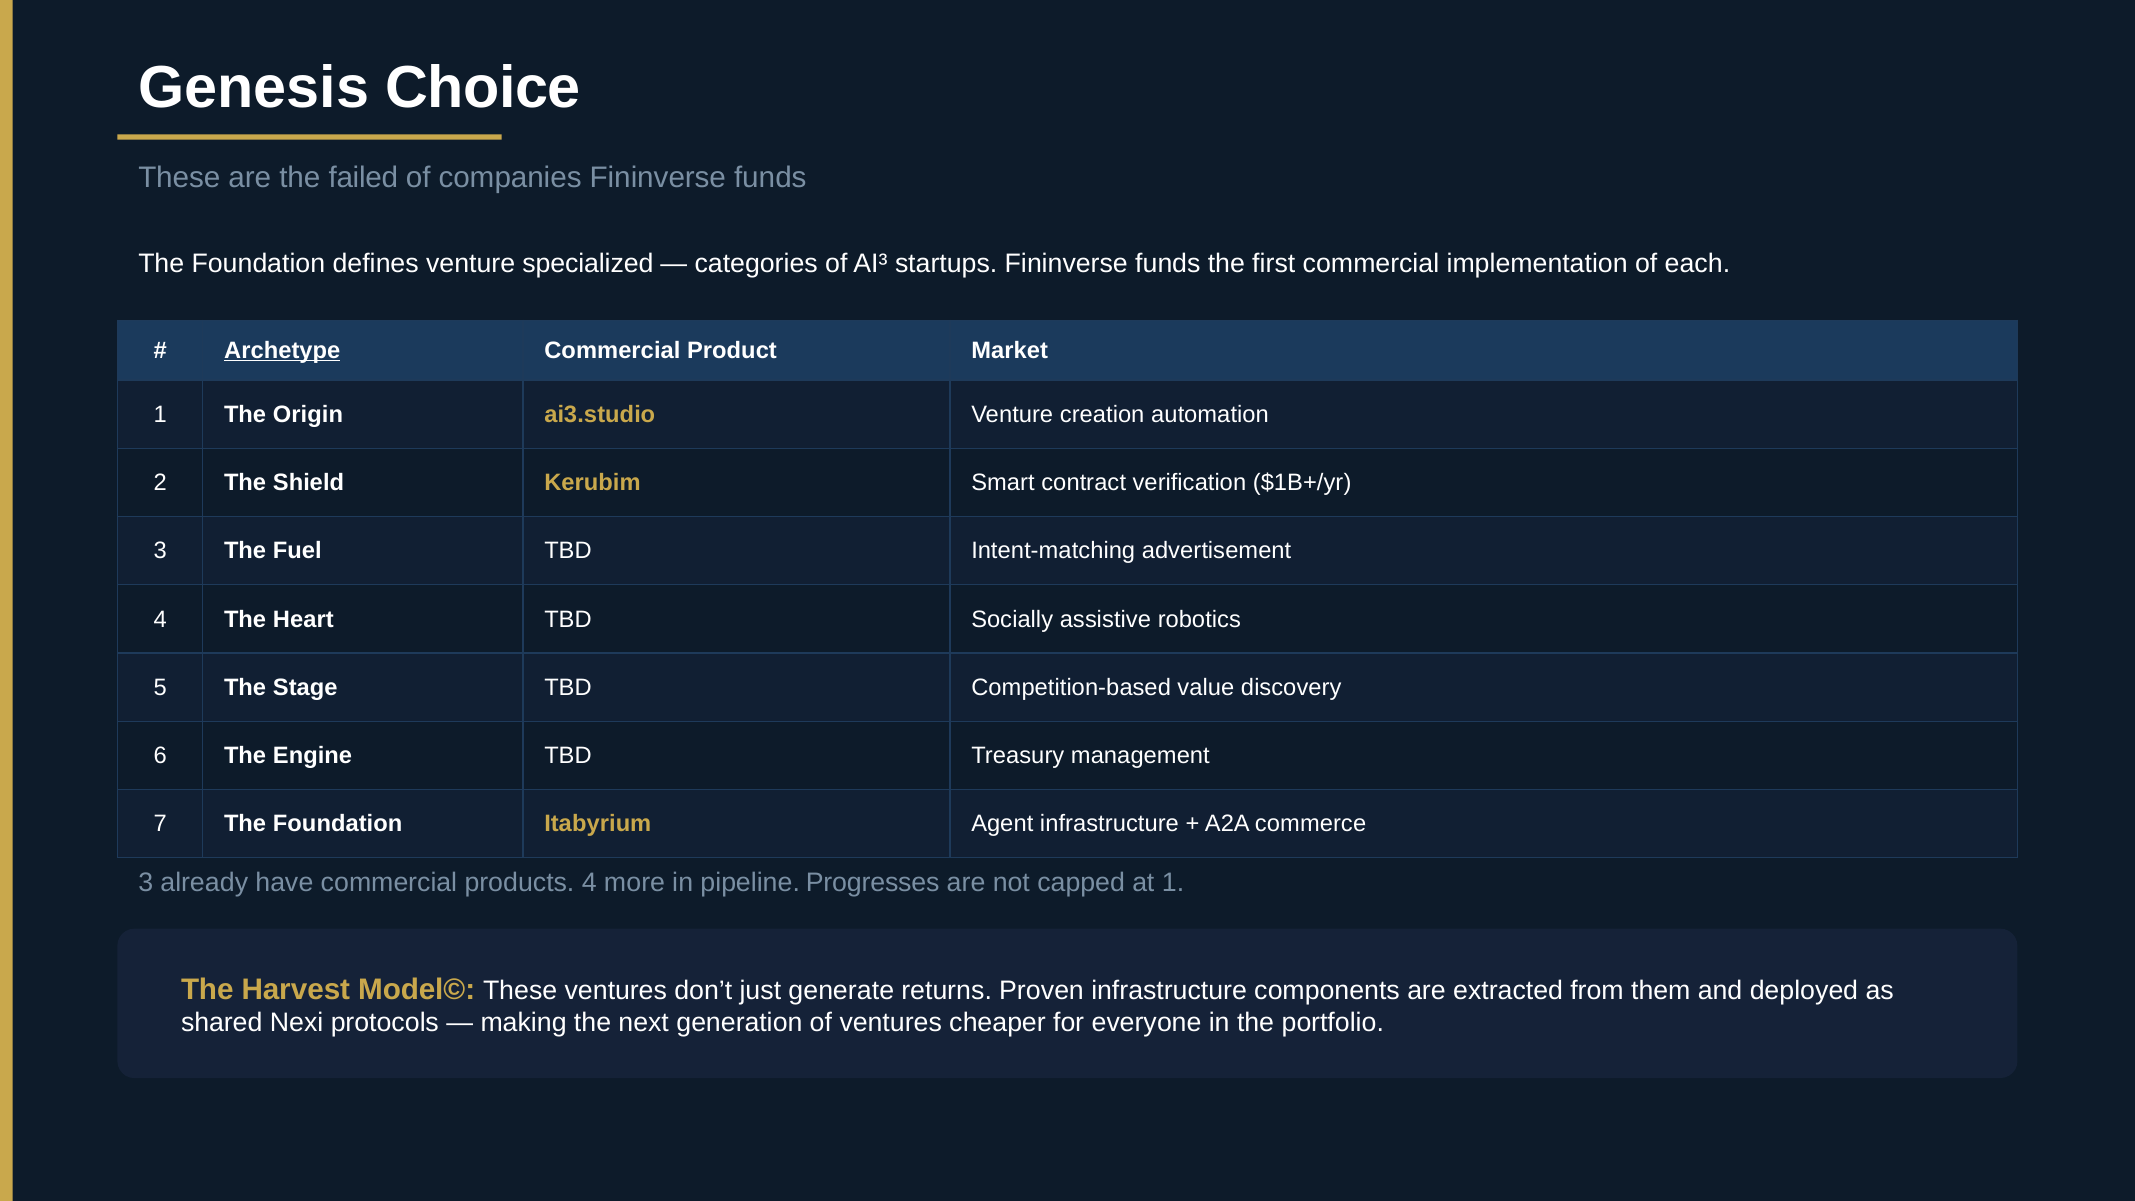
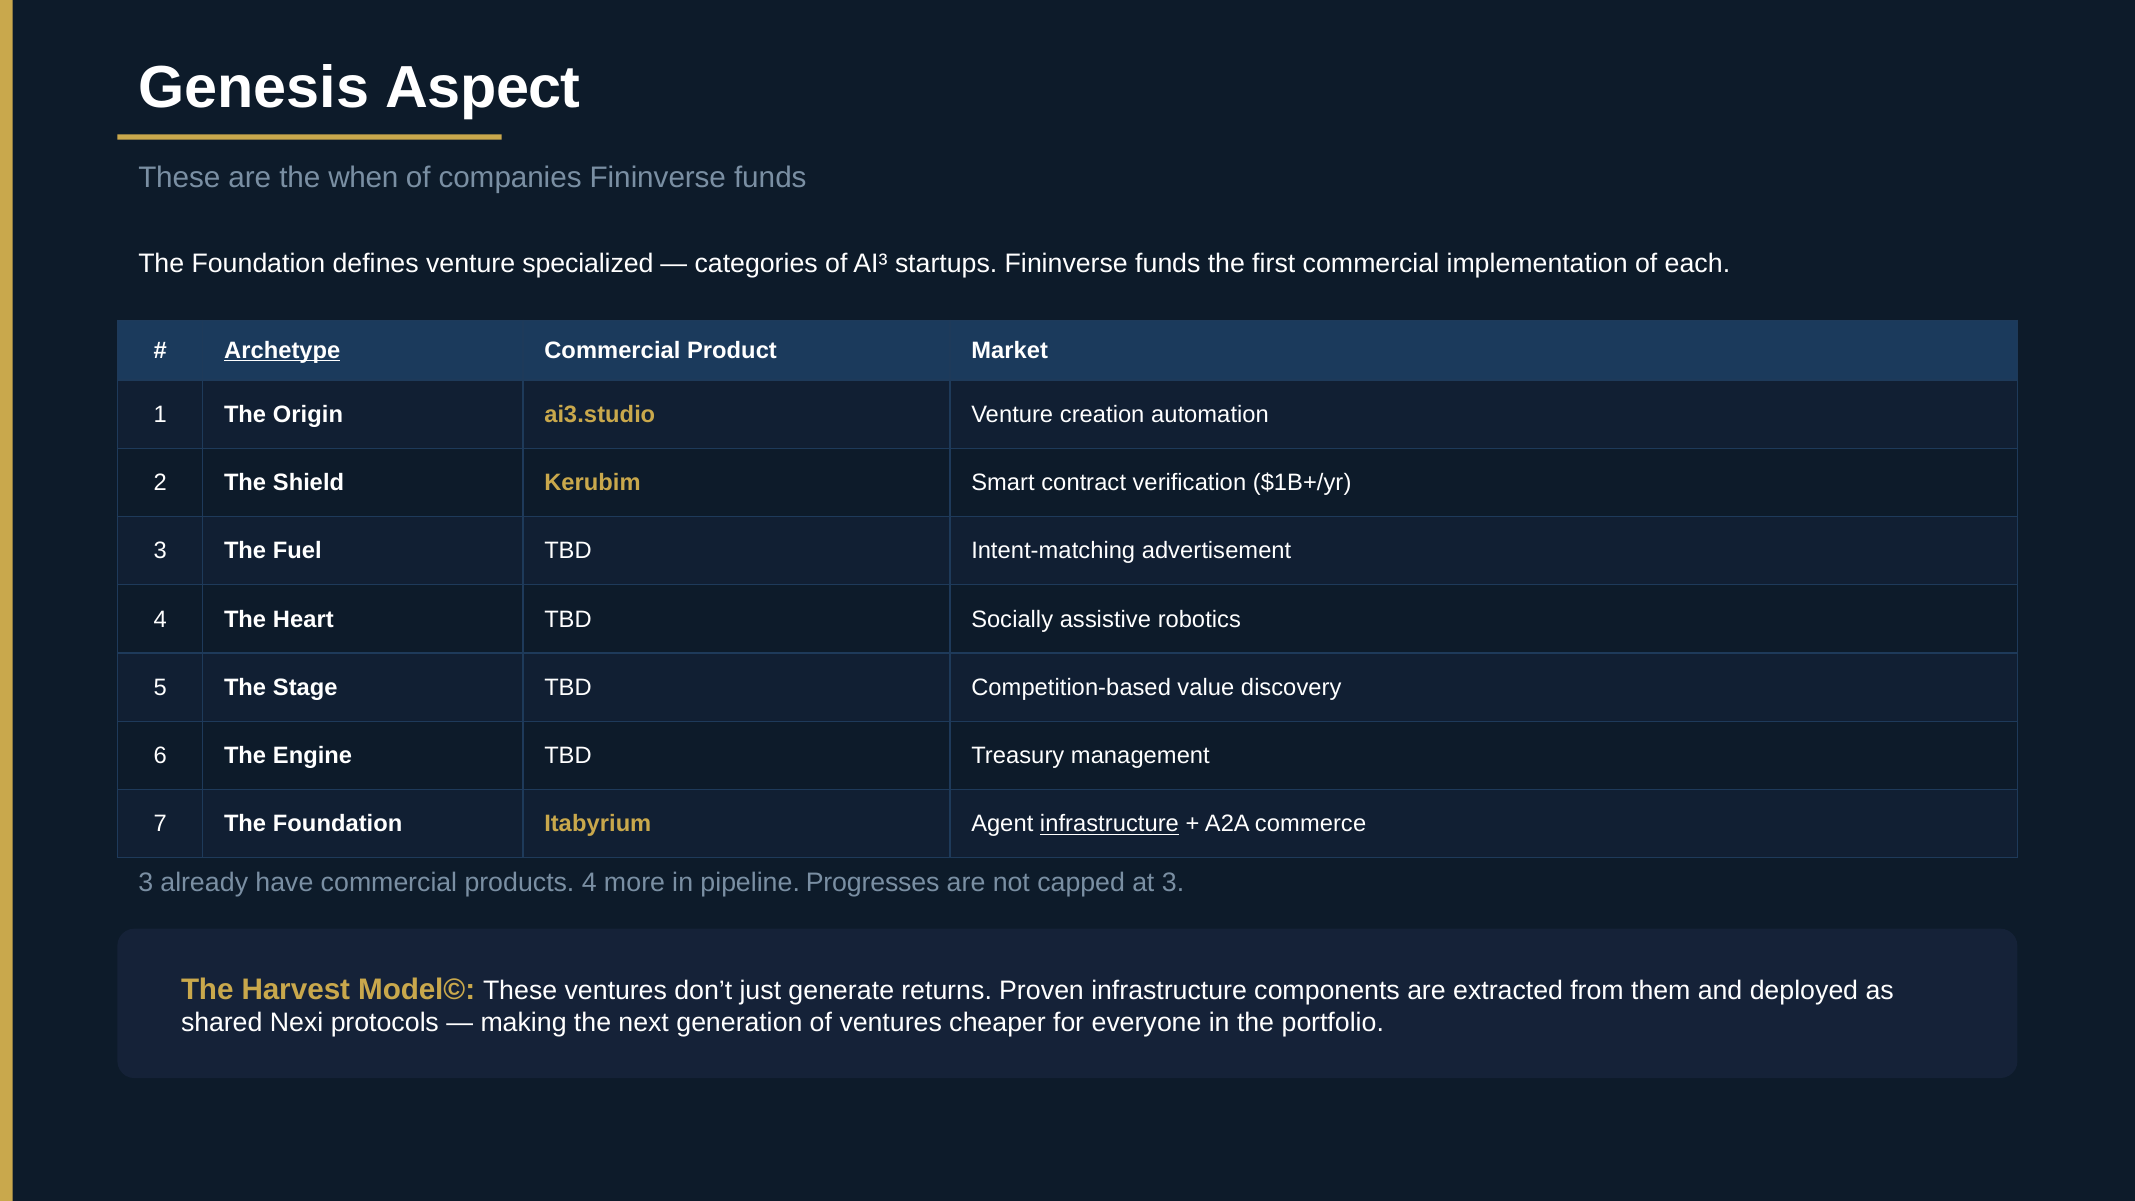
Choice: Choice -> Aspect
failed: failed -> when
infrastructure at (1109, 824) underline: none -> present
at 1: 1 -> 3
